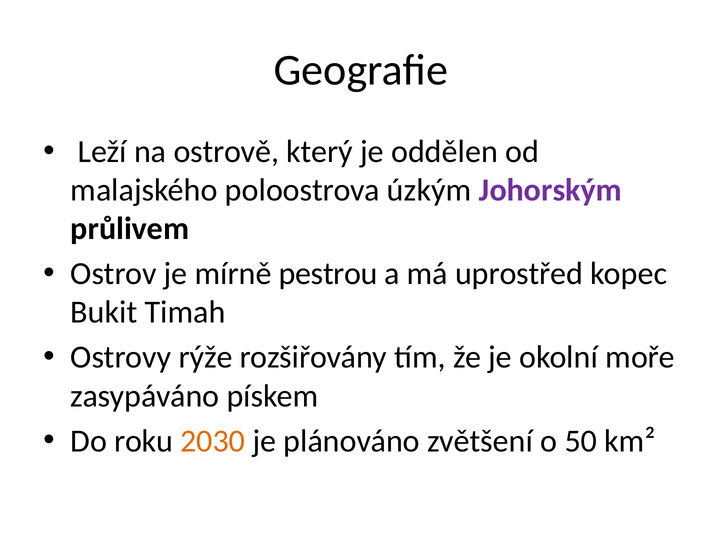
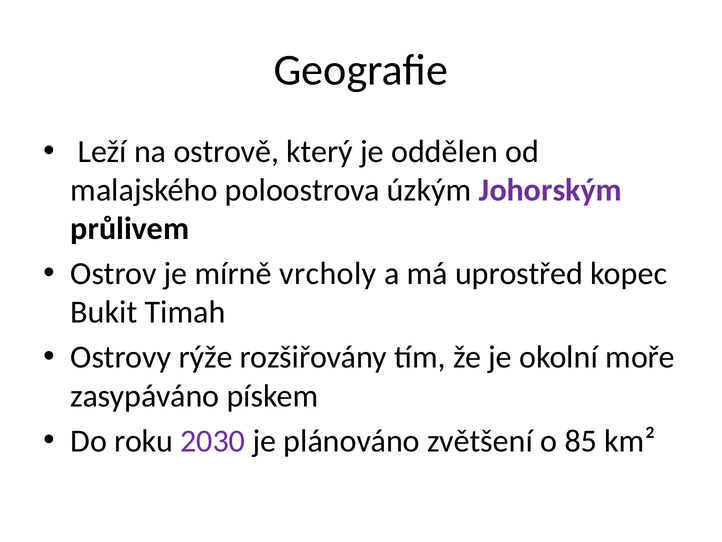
pestrou: pestrou -> vrcholy
2030 colour: orange -> purple
50: 50 -> 85
